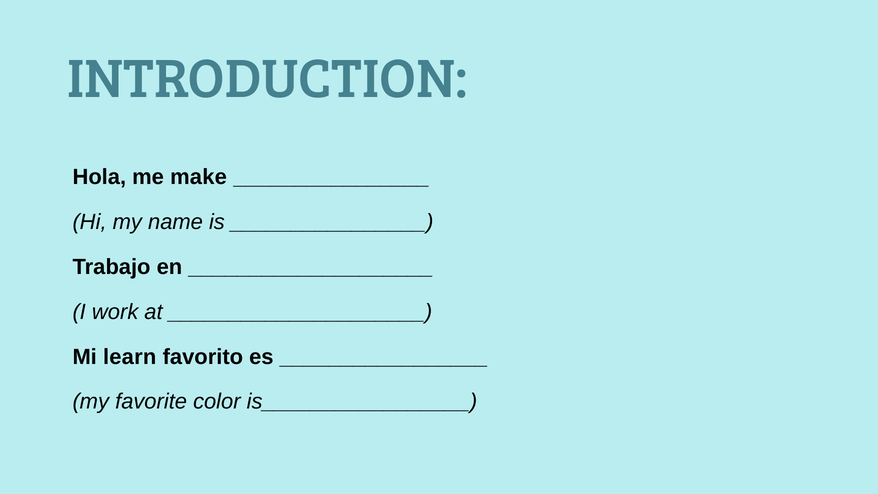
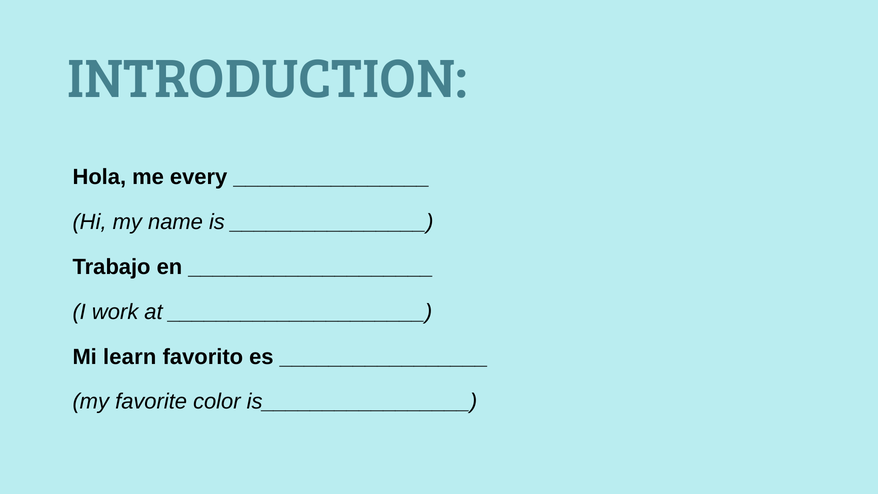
make: make -> every
